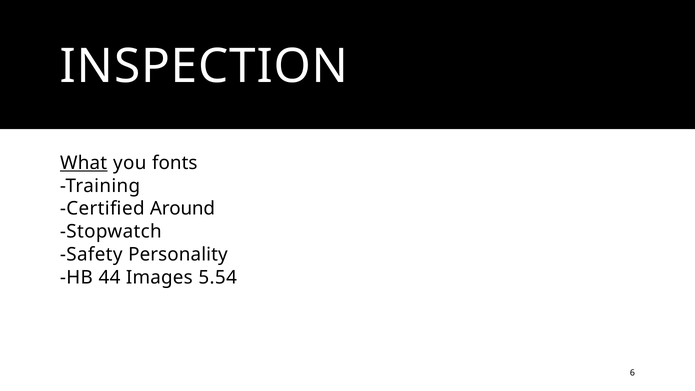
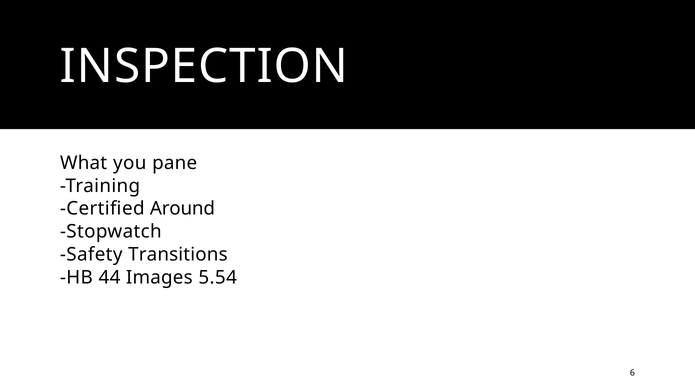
What underline: present -> none
fonts: fonts -> pane
Personality: Personality -> Transitions
